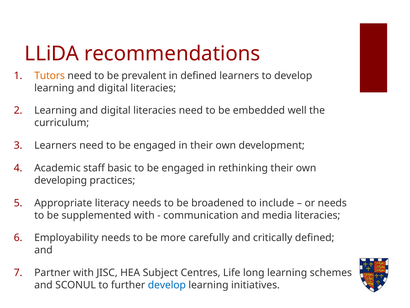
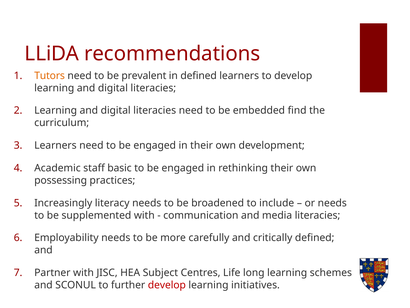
well: well -> find
developing: developing -> possessing
Appropriate: Appropriate -> Increasingly
develop at (167, 285) colour: blue -> red
